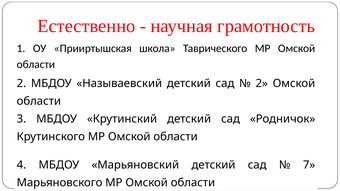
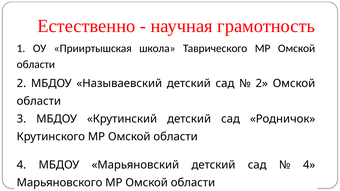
7 at (309, 165): 7 -> 4
